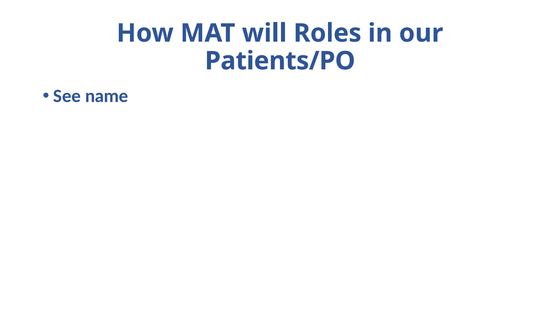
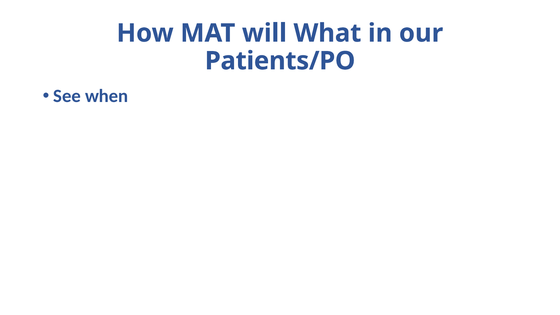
Roles: Roles -> What
name: name -> when
